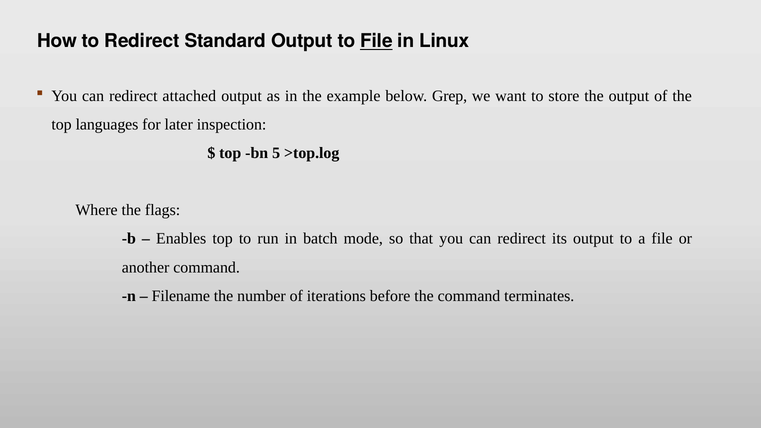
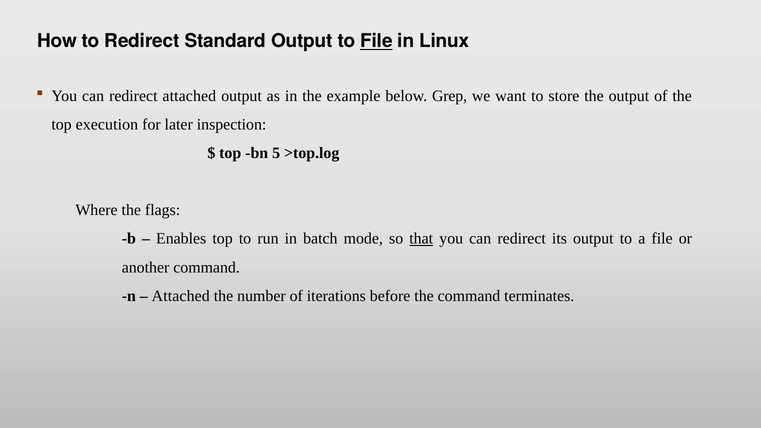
languages: languages -> execution
that underline: none -> present
Filename at (181, 296): Filename -> Attached
